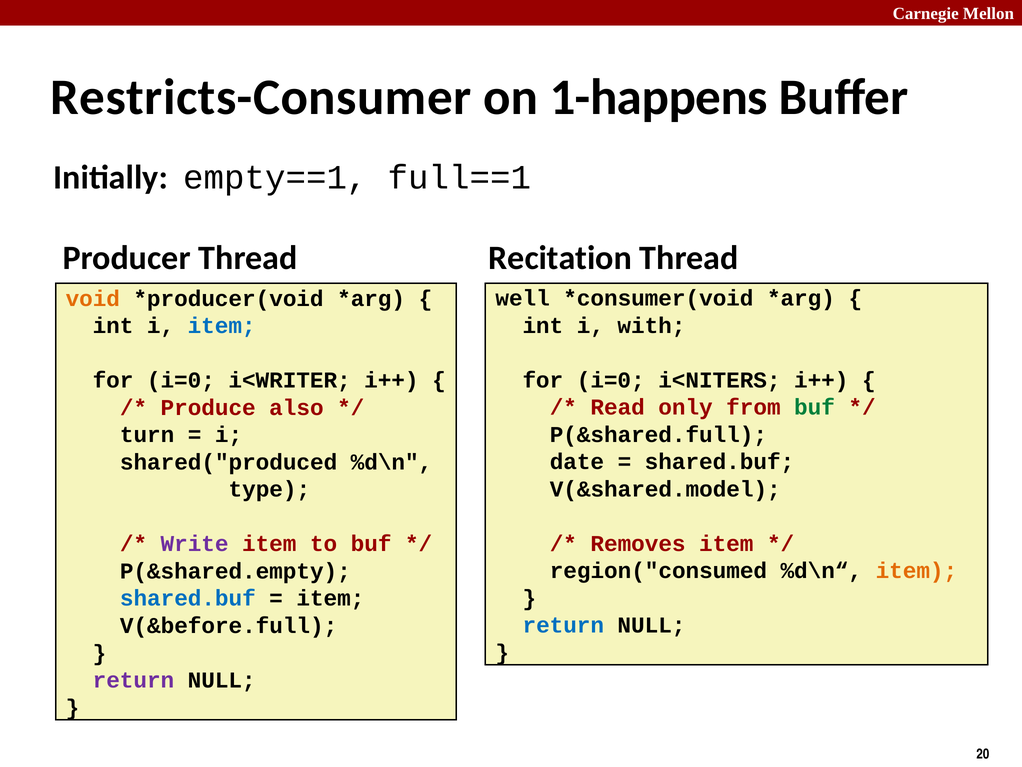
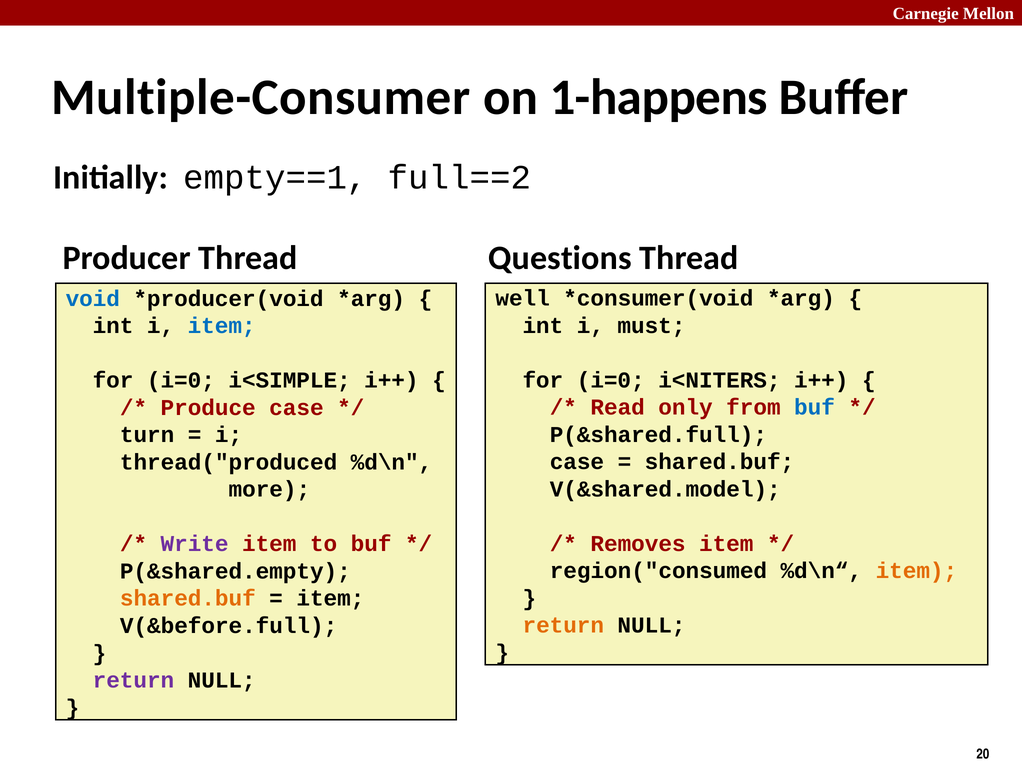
Restricts-Consumer: Restricts-Consumer -> Multiple-Consumer
full==1: full==1 -> full==2
Recitation: Recitation -> Questions
void colour: orange -> blue
with: with -> must
i<WRITER: i<WRITER -> i<SIMPLE
buf at (815, 407) colour: green -> blue
Produce also: also -> case
date at (577, 462): date -> case
shared("produced: shared("produced -> thread("produced
type: type -> more
shared.buf at (188, 598) colour: blue -> orange
return at (563, 625) colour: blue -> orange
